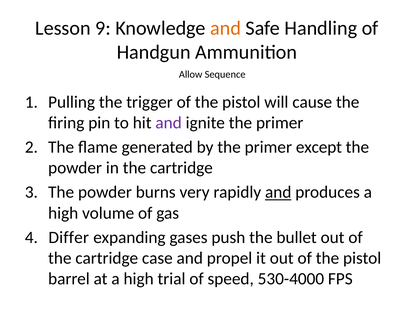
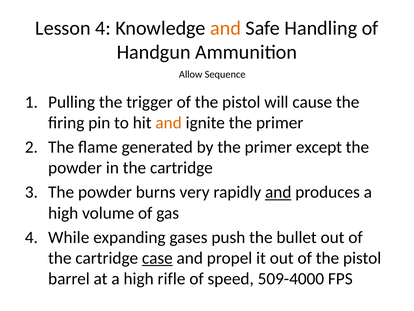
Lesson 9: 9 -> 4
and at (169, 123) colour: purple -> orange
Differ: Differ -> While
case underline: none -> present
trial: trial -> rifle
530-4000: 530-4000 -> 509-4000
